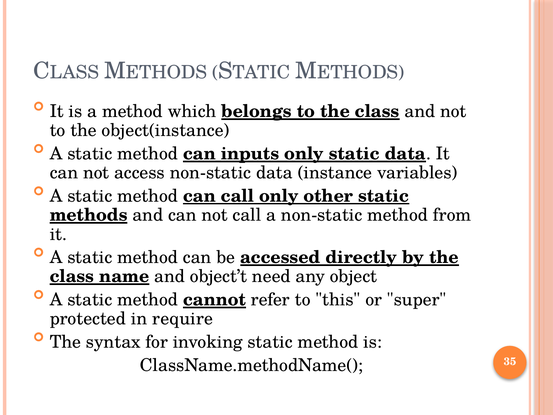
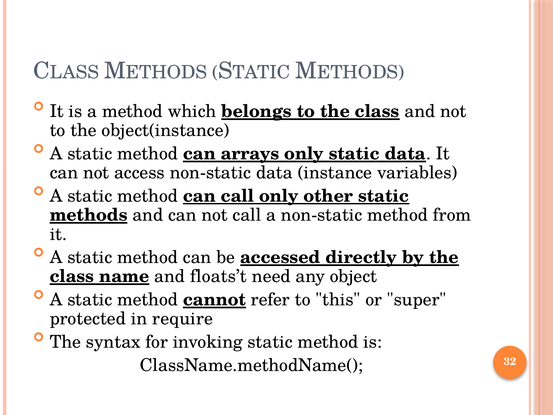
inputs: inputs -> arrays
object’t: object’t -> floats’t
35: 35 -> 32
